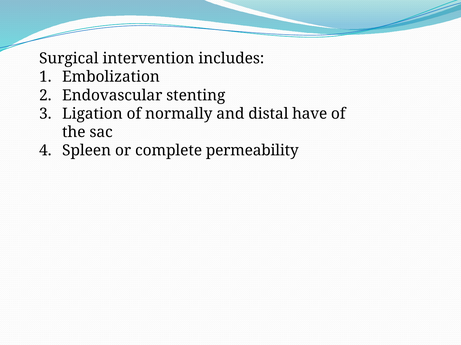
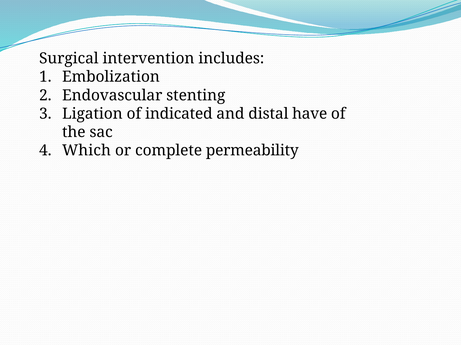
normally: normally -> indicated
Spleen: Spleen -> Which
